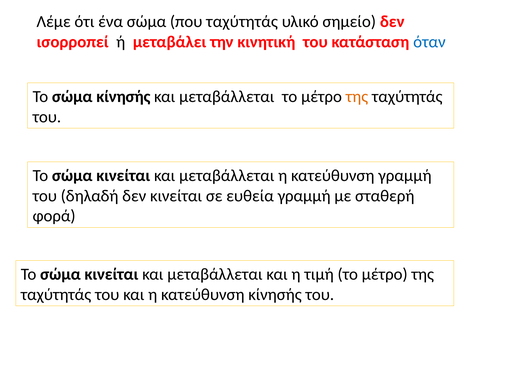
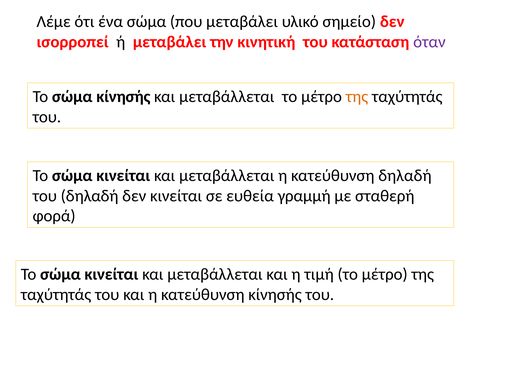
που ταχύτητάς: ταχύτητάς -> μεταβάλει
όταν colour: blue -> purple
κατεύθυνση γραμμή: γραμμή -> δηλαδή
